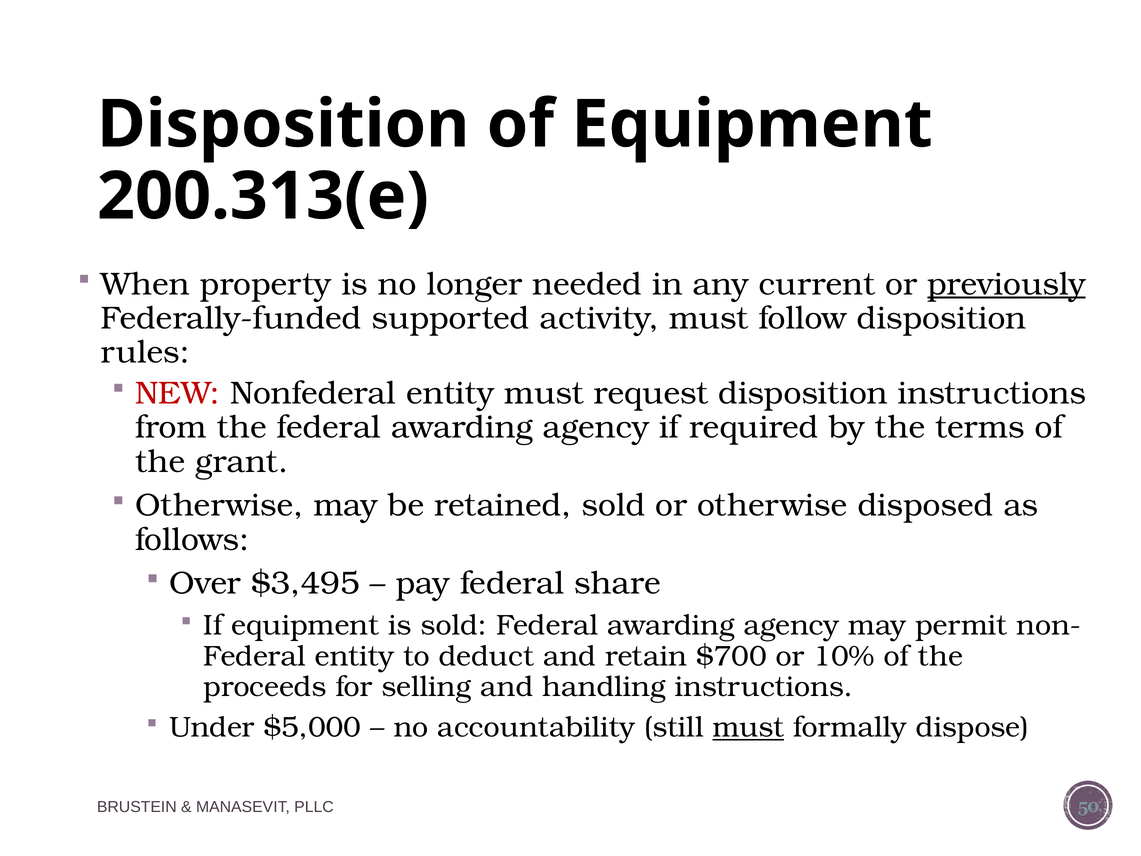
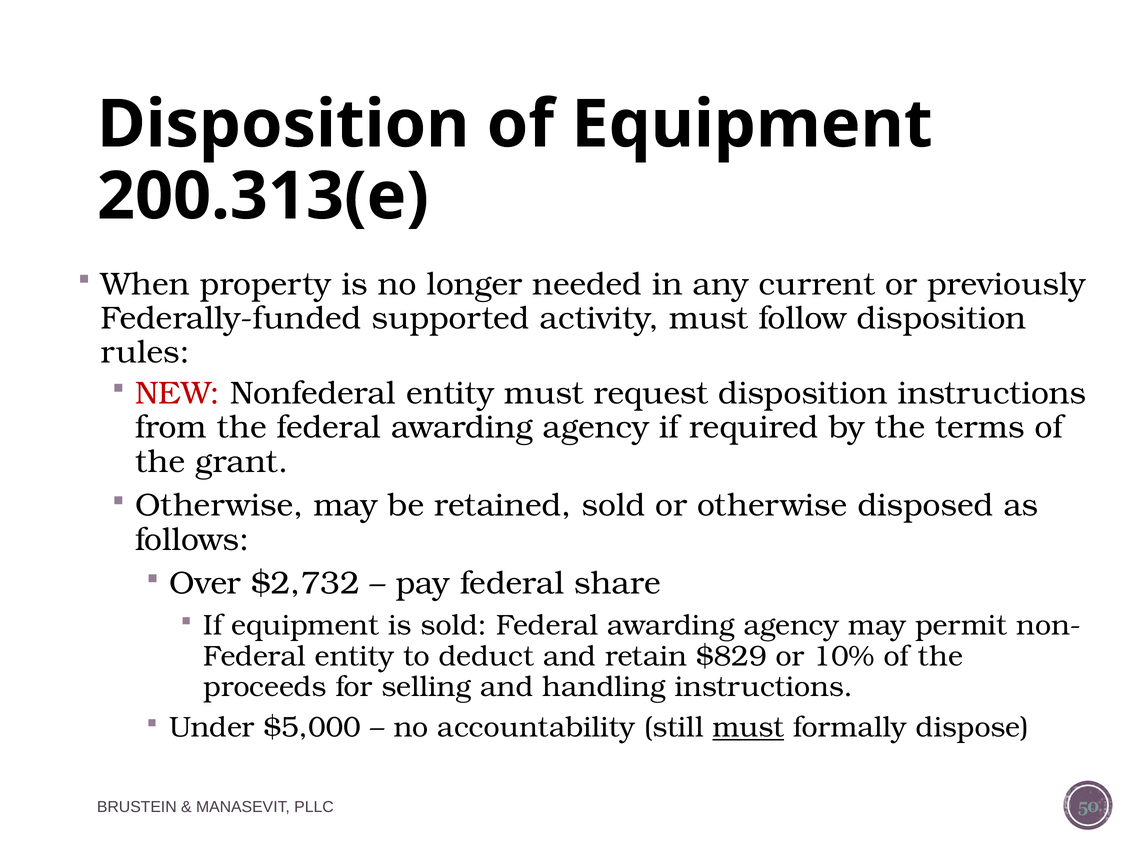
previously underline: present -> none
$3,495: $3,495 -> $2,732
$700: $700 -> $829
